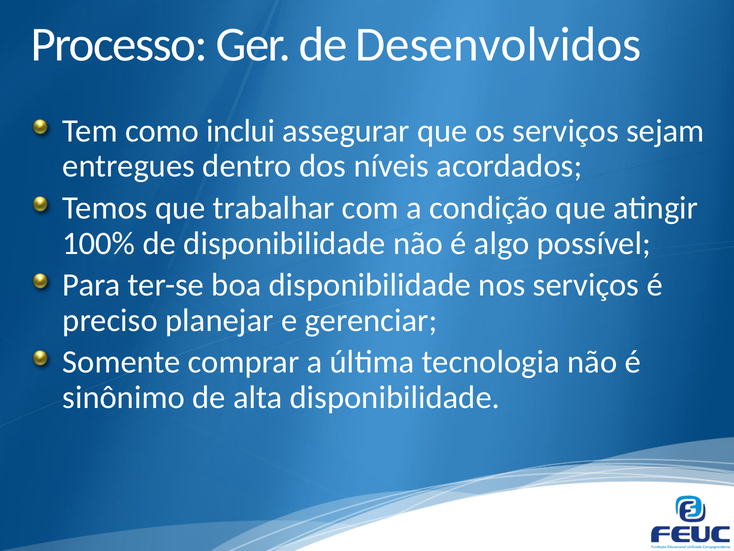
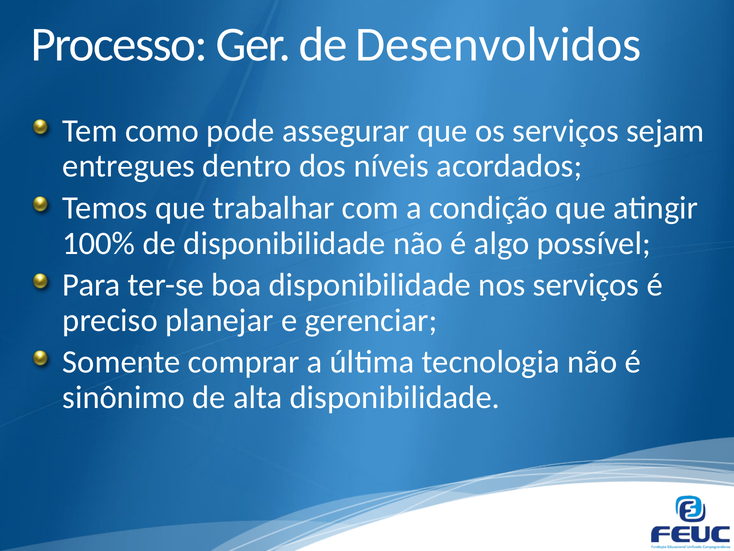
inclui: inclui -> pode
